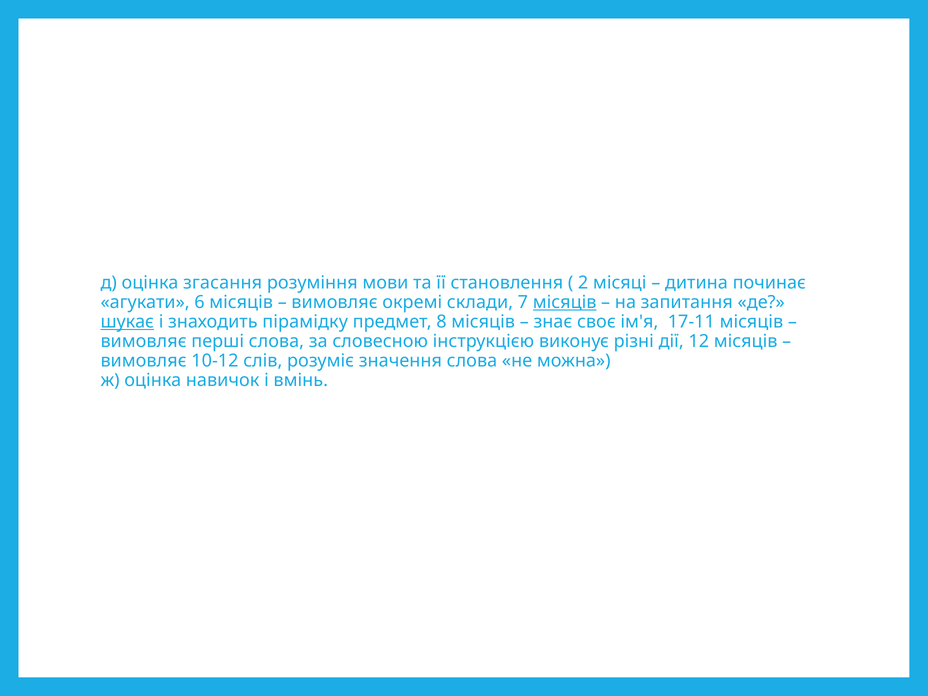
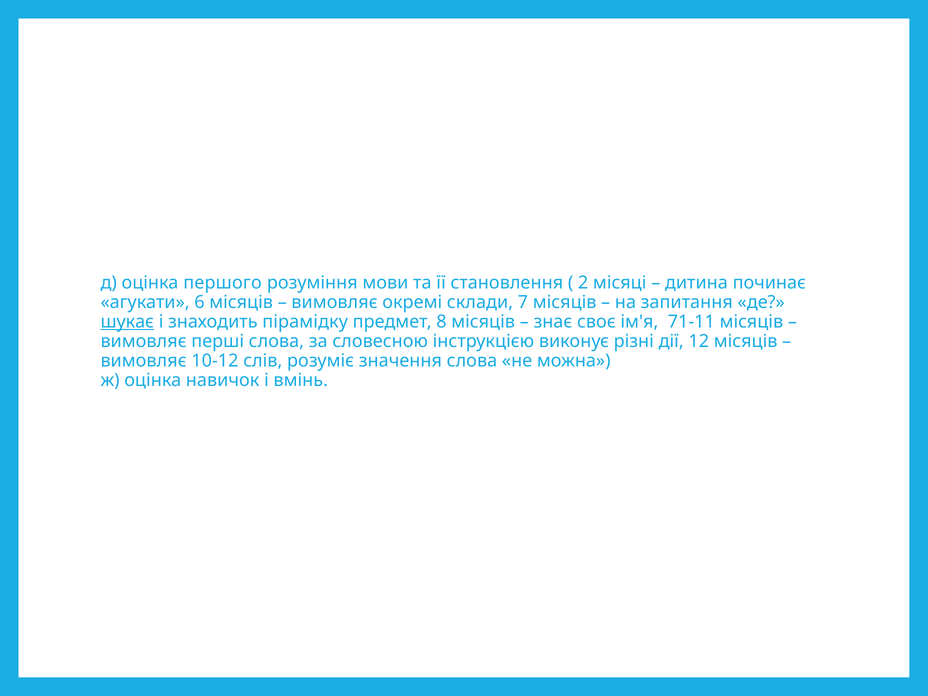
згасання: згасання -> першого
місяців at (565, 302) underline: present -> none
17-11: 17-11 -> 71-11
